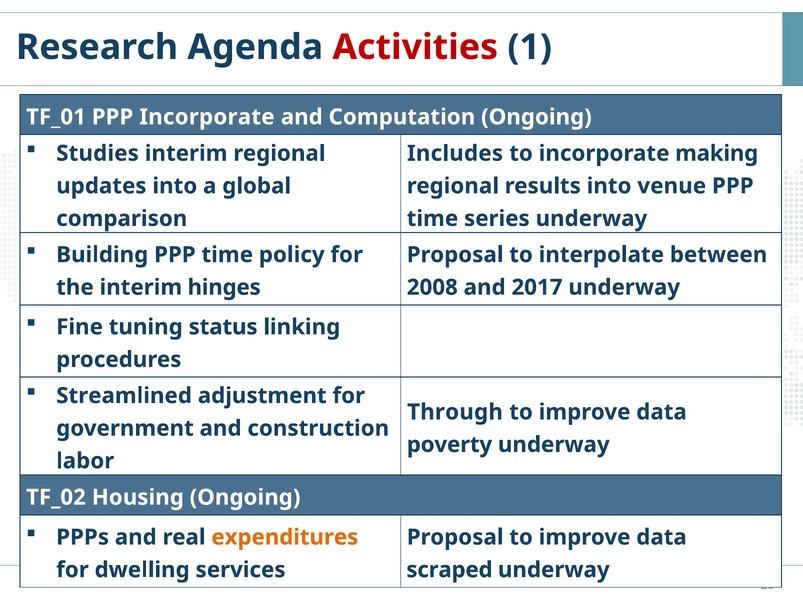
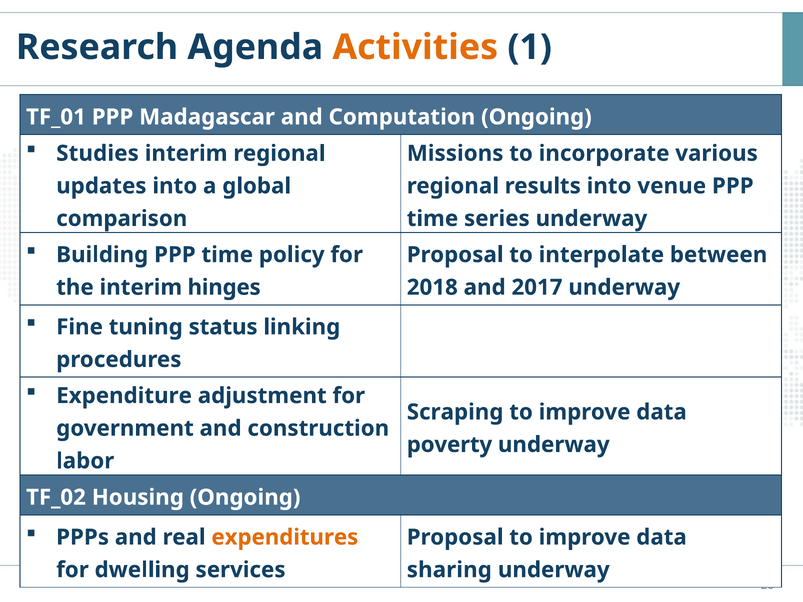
Activities colour: red -> orange
PPP Incorporate: Incorporate -> Madagascar
Includes: Includes -> Missions
making: making -> various
2008: 2008 -> 2018
Streamlined: Streamlined -> Expenditure
Through: Through -> Scraping
scraped: scraped -> sharing
